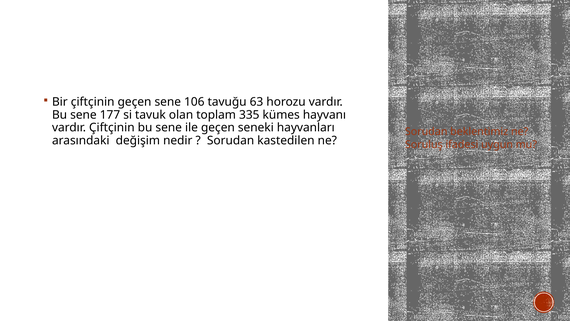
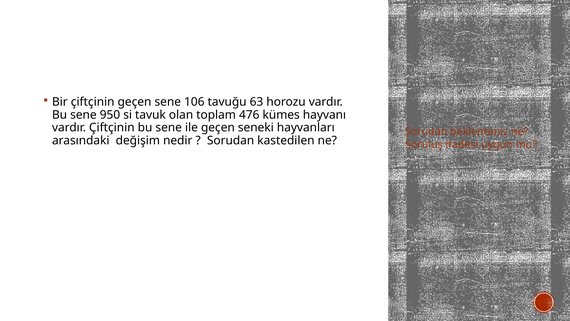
177: 177 -> 950
335: 335 -> 476
